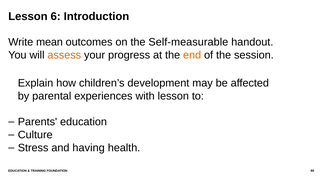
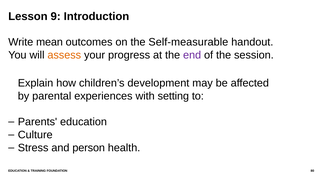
6: 6 -> 9
end colour: orange -> purple
with lesson: lesson -> setting
having: having -> person
